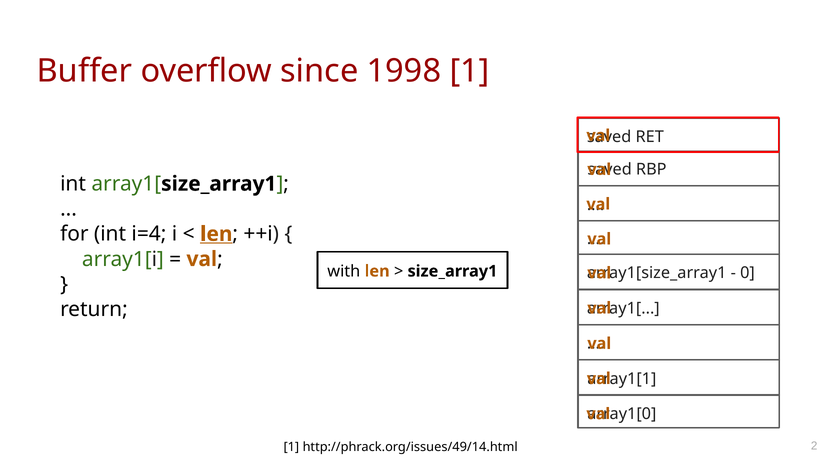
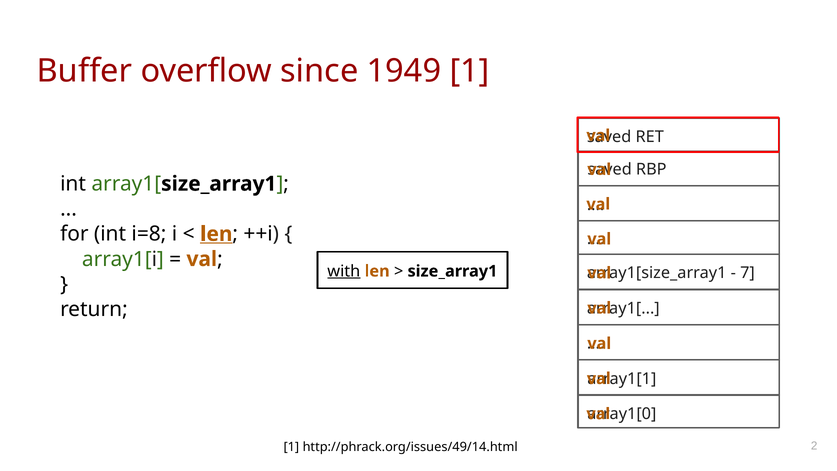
1998: 1998 -> 1949
i=4: i=4 -> i=8
with underline: none -> present
0: 0 -> 7
